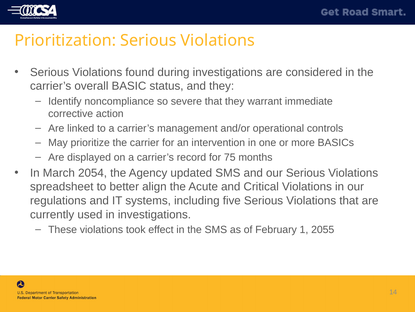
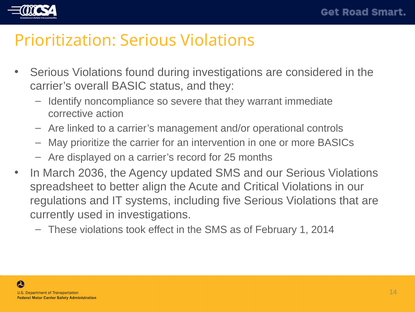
75: 75 -> 25
2054: 2054 -> 2036
2055: 2055 -> 2014
